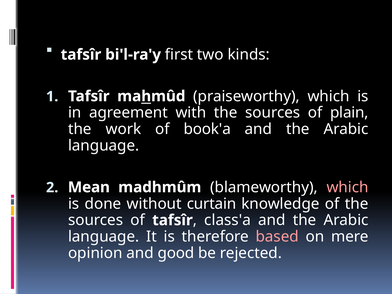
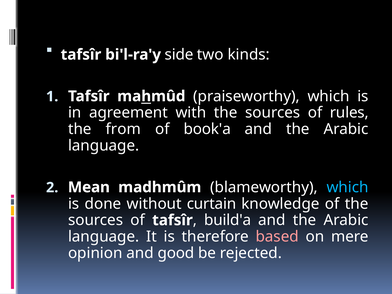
first: first -> side
plain: plain -> rules
work: work -> from
which at (348, 187) colour: pink -> light blue
class'a: class'a -> build'a
